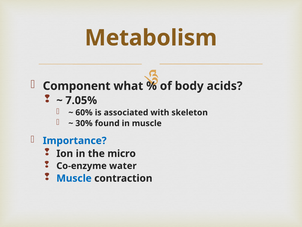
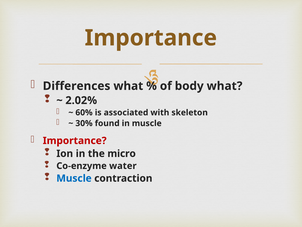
Metabolism at (151, 38): Metabolism -> Importance
Component: Component -> Differences
body acids: acids -> what
7.05%: 7.05% -> 2.02%
Importance at (75, 140) colour: blue -> red
